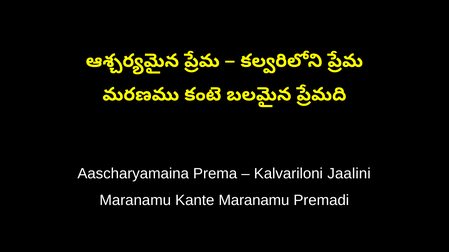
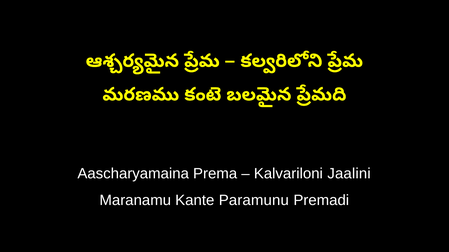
Kante Maranamu: Maranamu -> Paramunu
